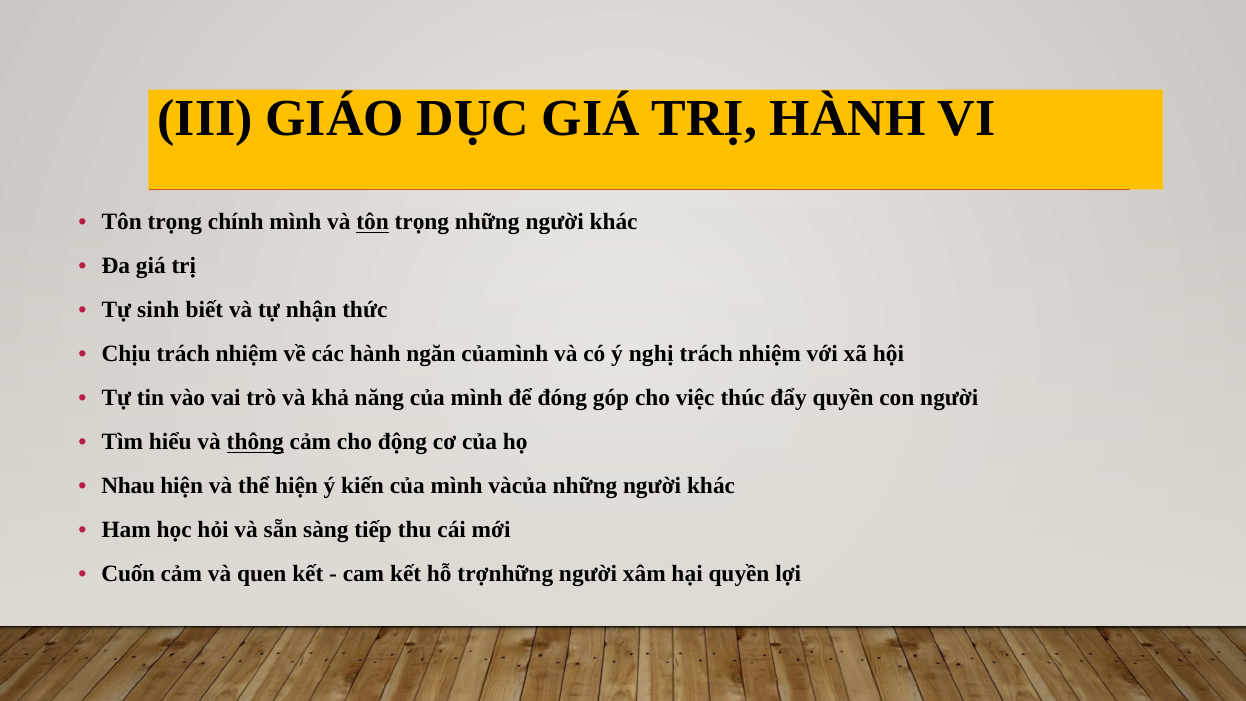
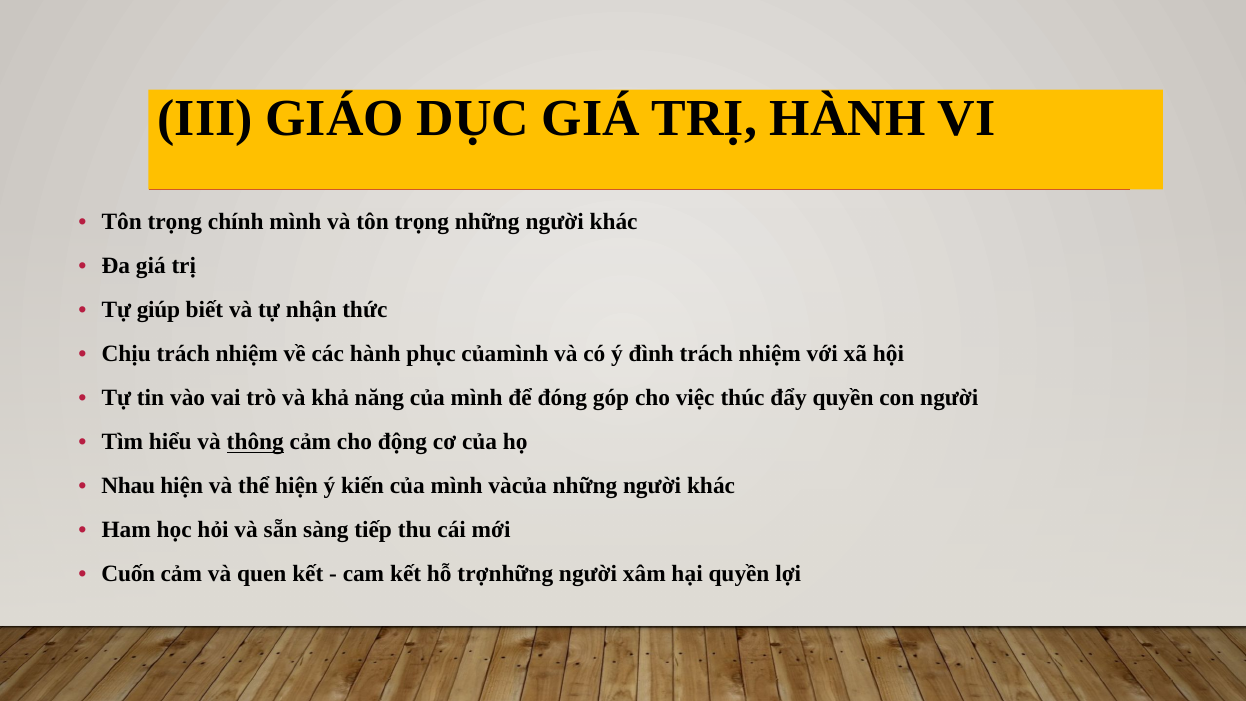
tôn at (373, 222) underline: present -> none
sinh: sinh -> giúp
ngăn: ngăn -> phục
nghị: nghị -> đình
